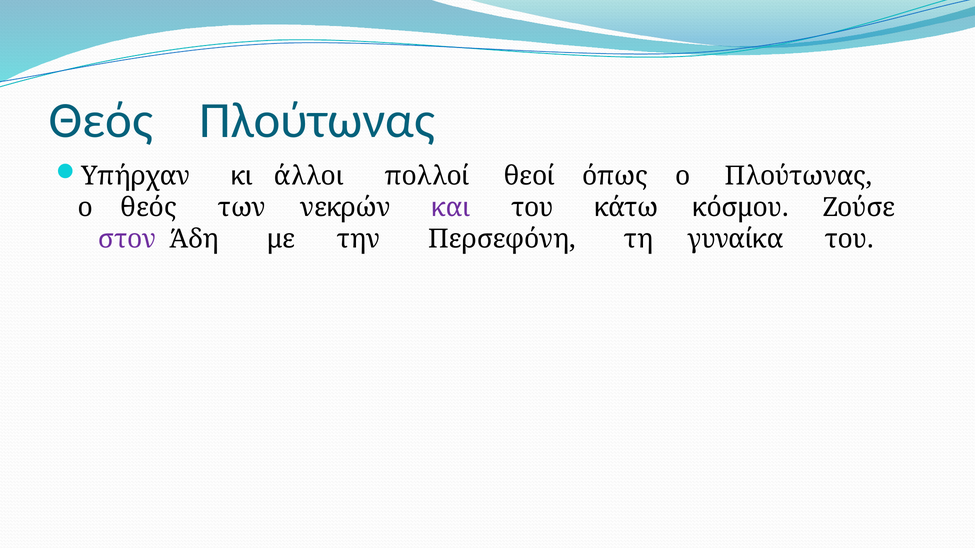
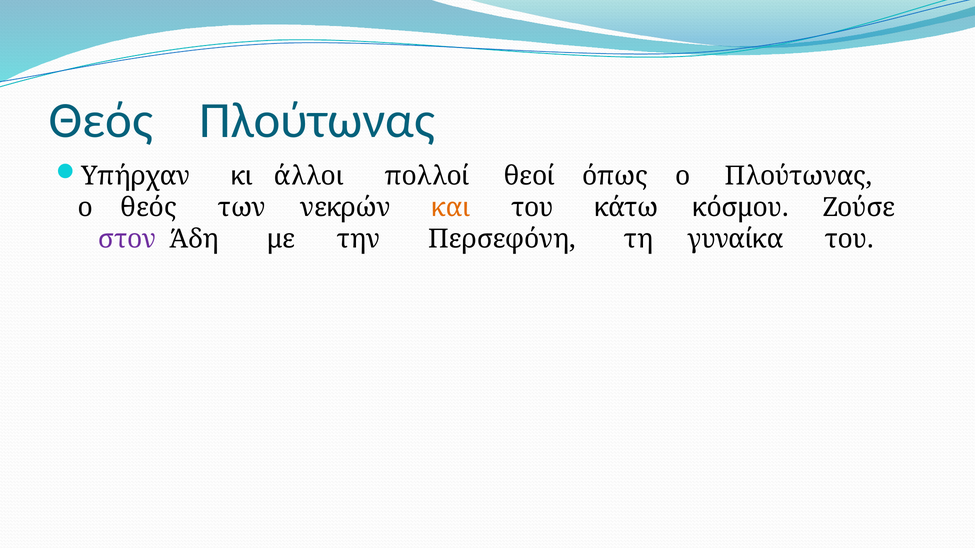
και colour: purple -> orange
